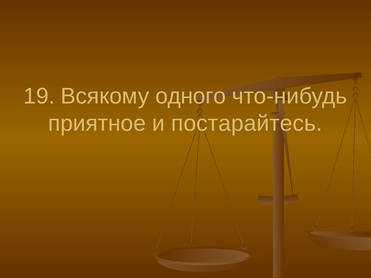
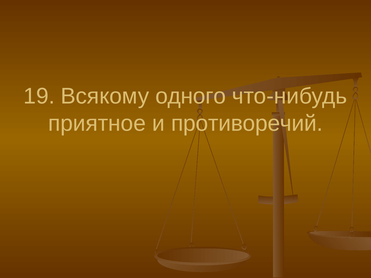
постарайтесь: постарайтесь -> противоречий
